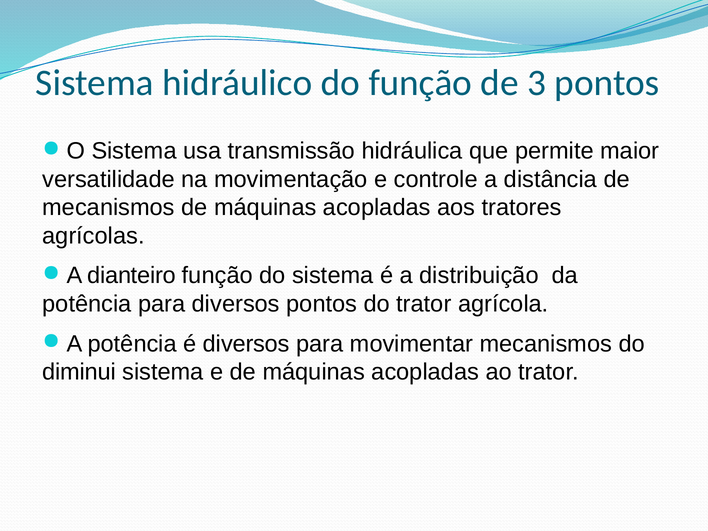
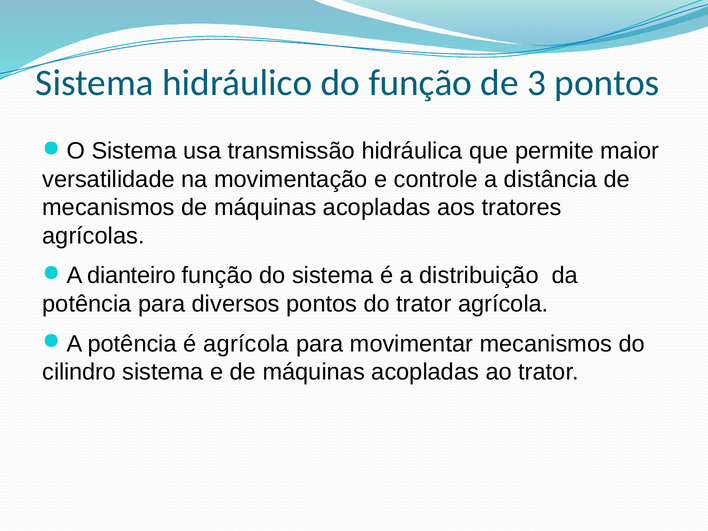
é diversos: diversos -> agrícola
diminui: diminui -> cilindro
